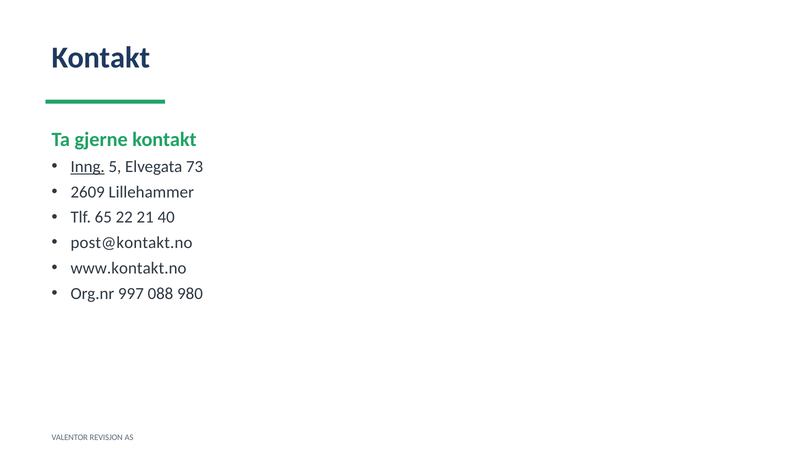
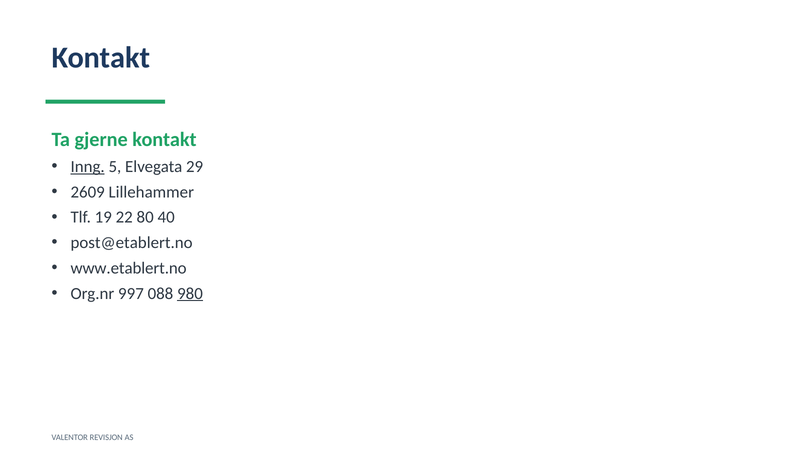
73: 73 -> 29
65: 65 -> 19
21: 21 -> 80
post@kontakt.no: post@kontakt.no -> post@etablert.no
www.kontakt.no: www.kontakt.no -> www.etablert.no
980 underline: none -> present
